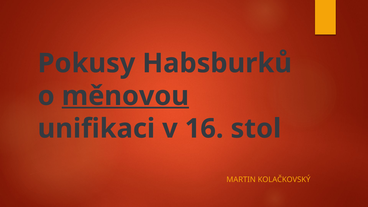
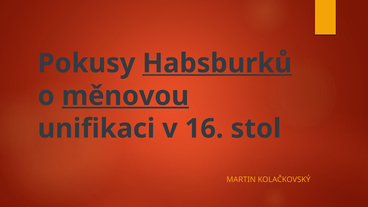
Habsburků underline: none -> present
